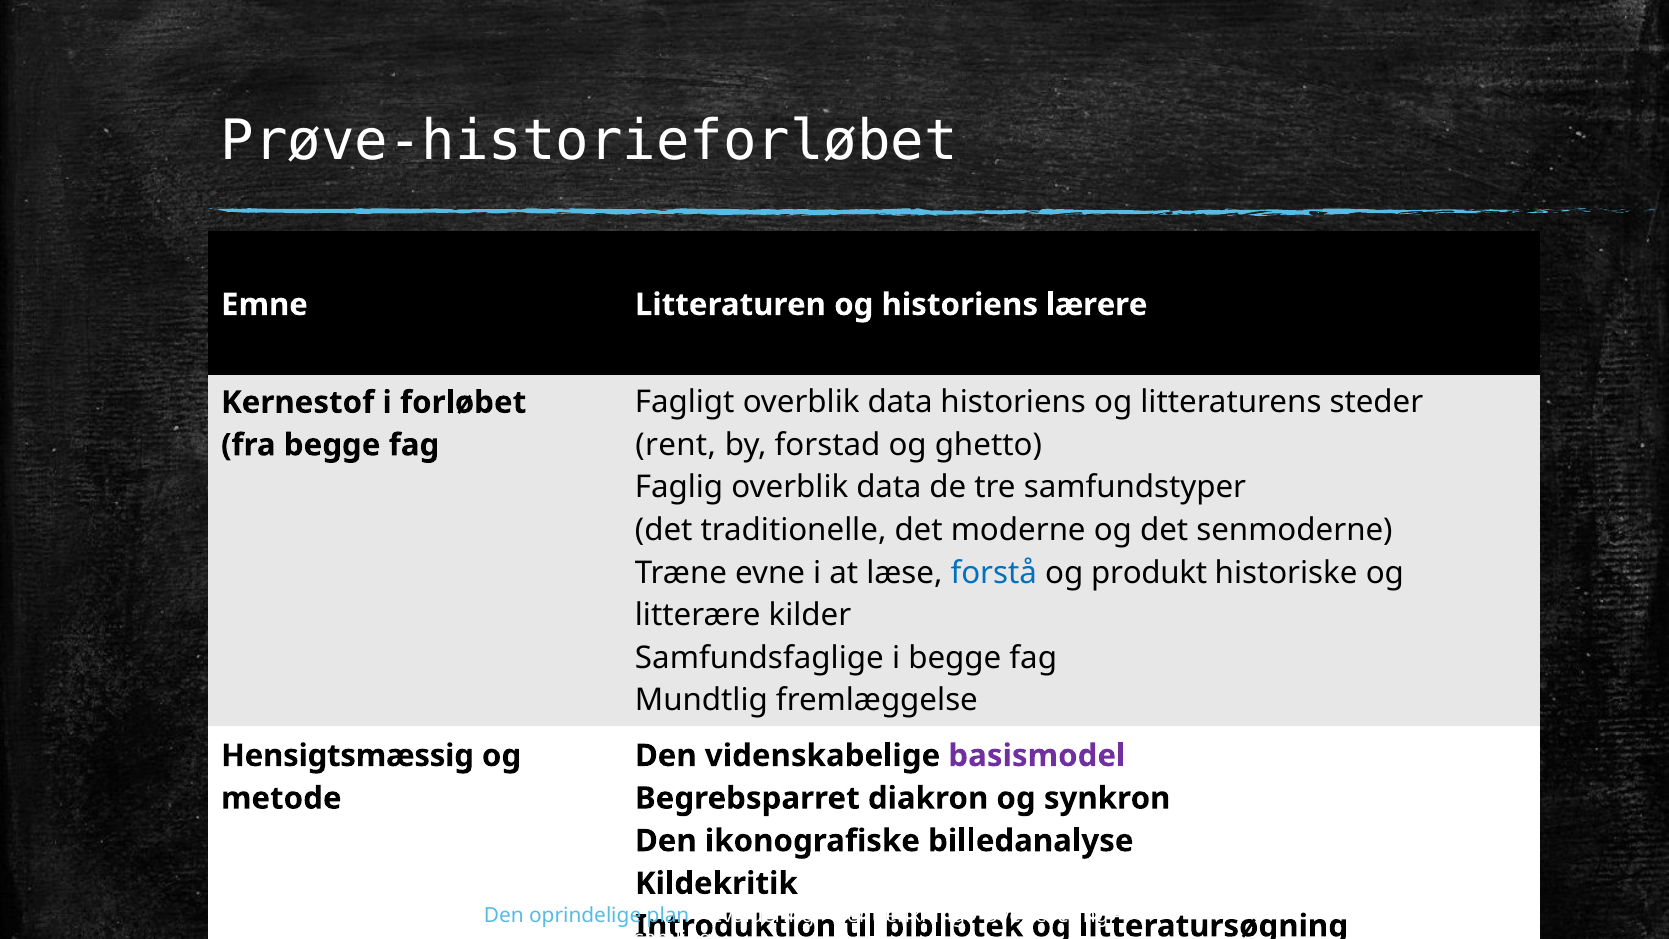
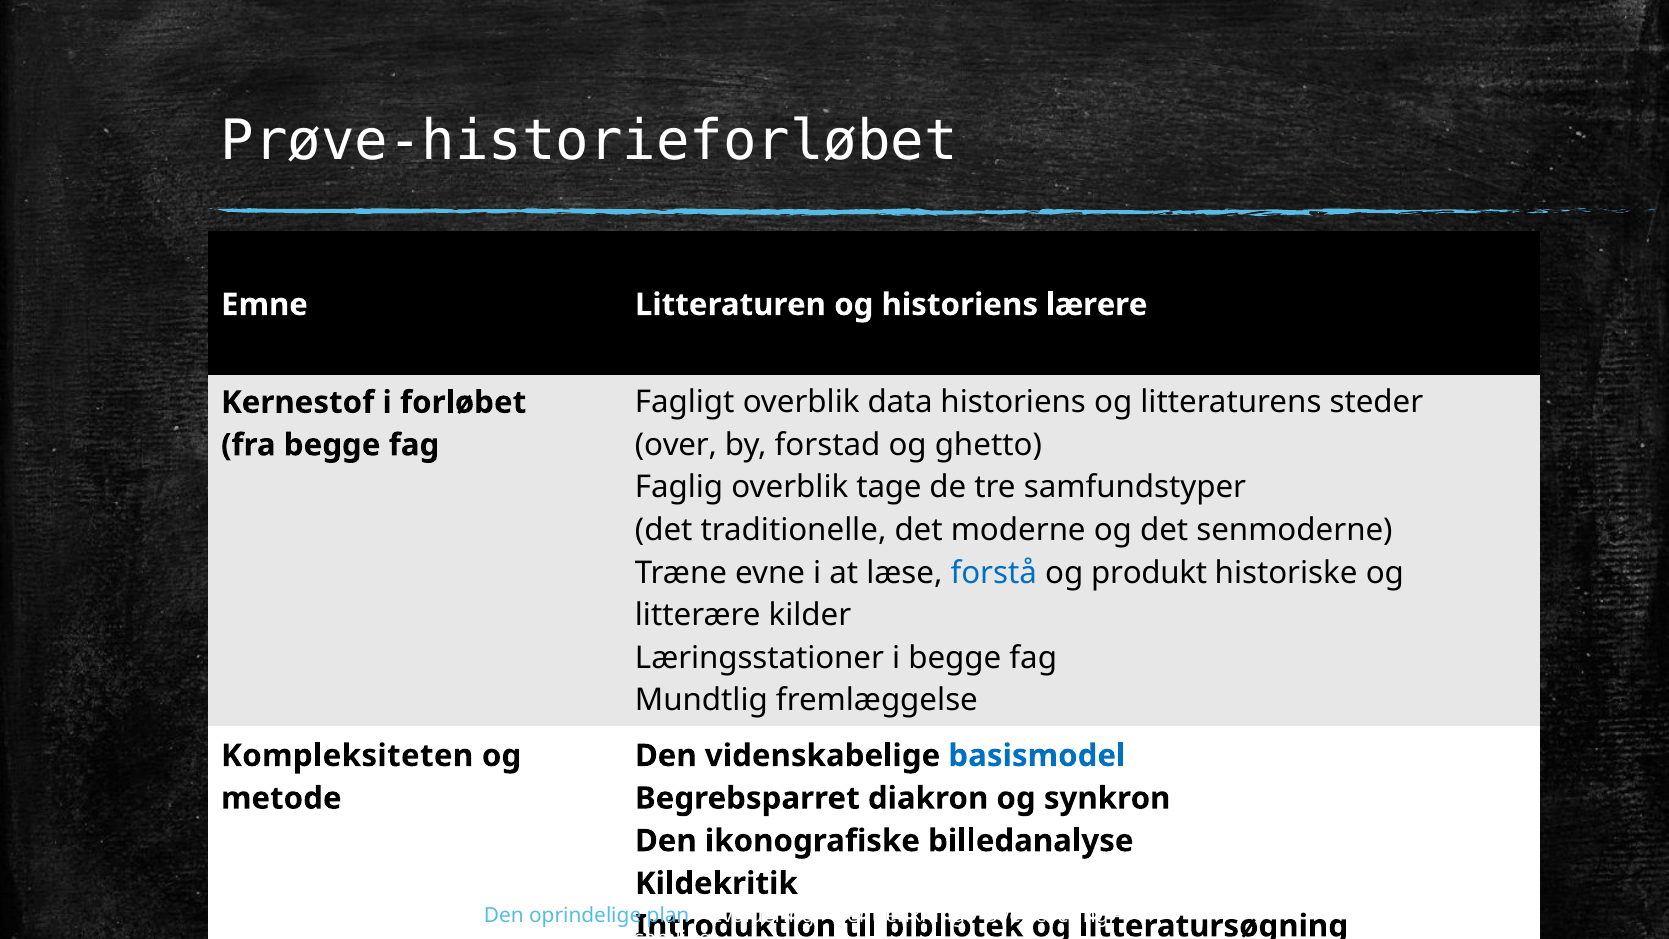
rent: rent -> over
Faglig overblik data: data -> tage
Samfundsfaglige: Samfundsfaglige -> Læringsstationer
Hensigtsmæssig: Hensigtsmæssig -> Kompleksiteten
basismodel colour: purple -> blue
